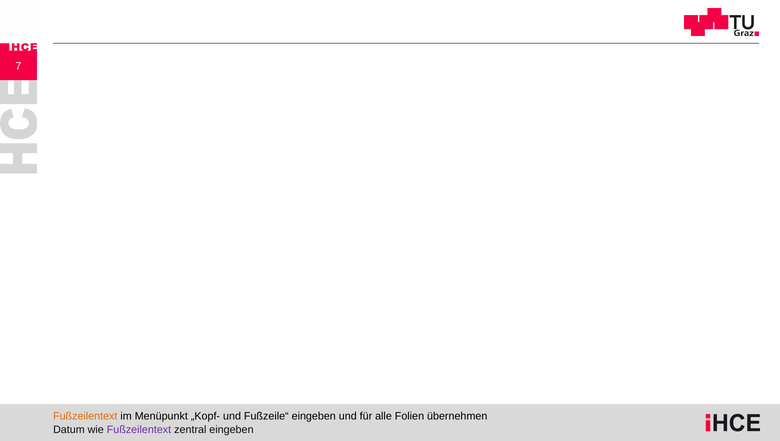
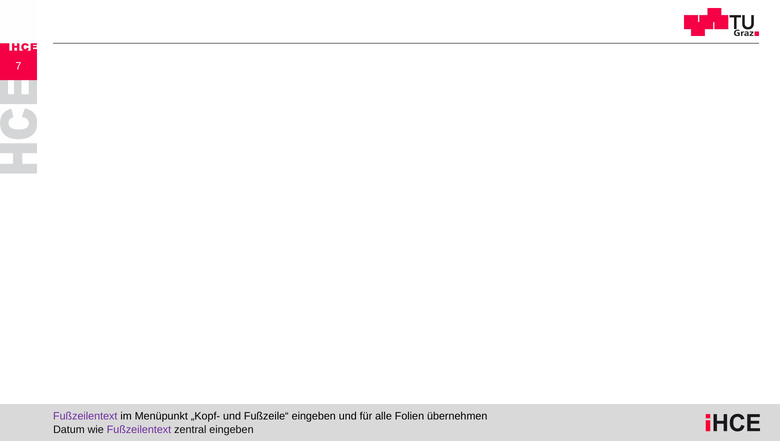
Fußzeilentext at (85, 416) colour: orange -> purple
